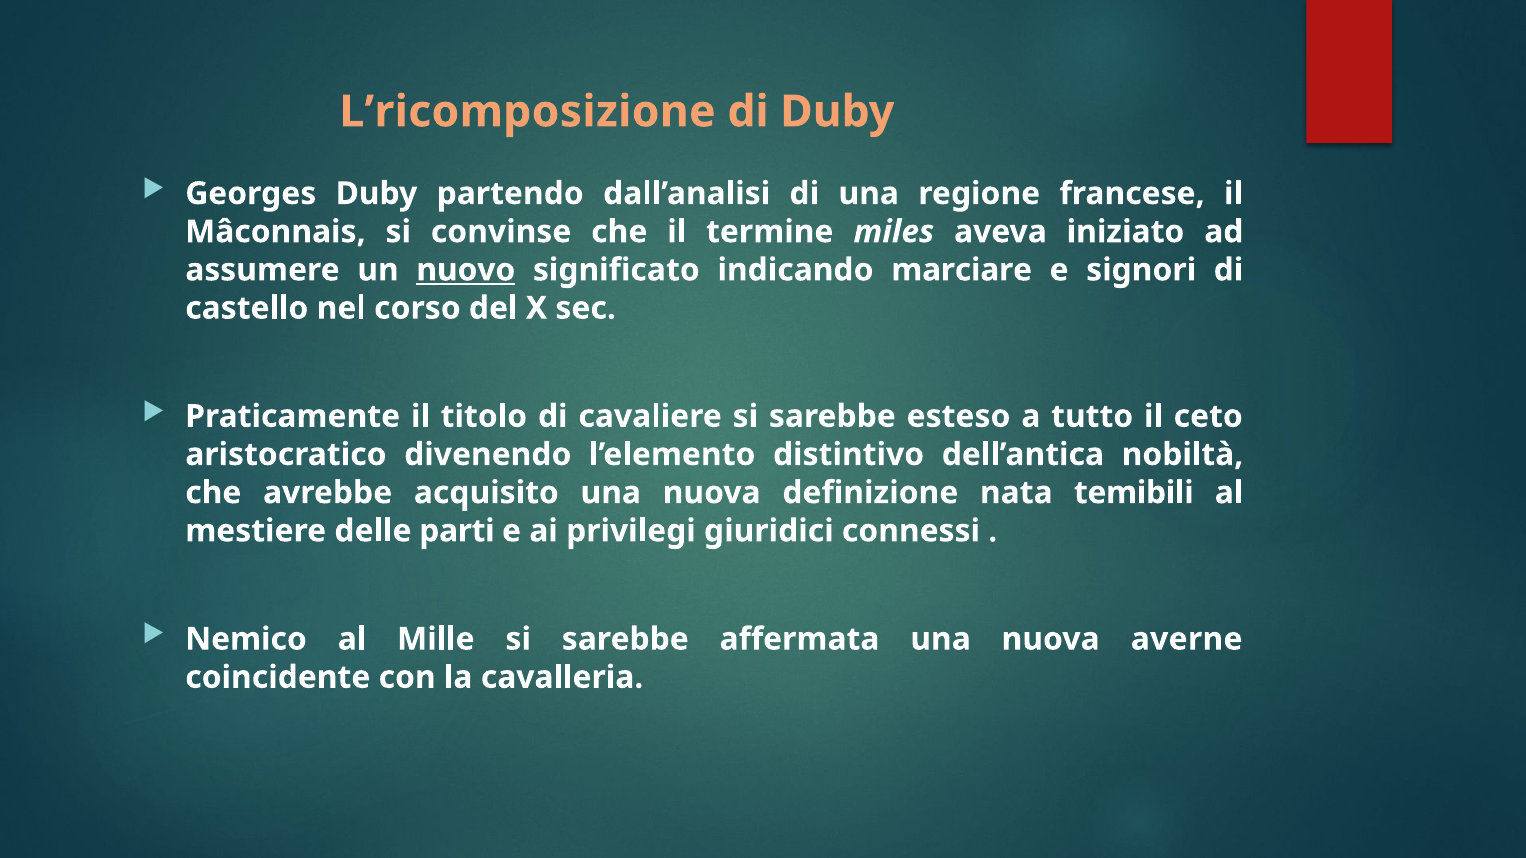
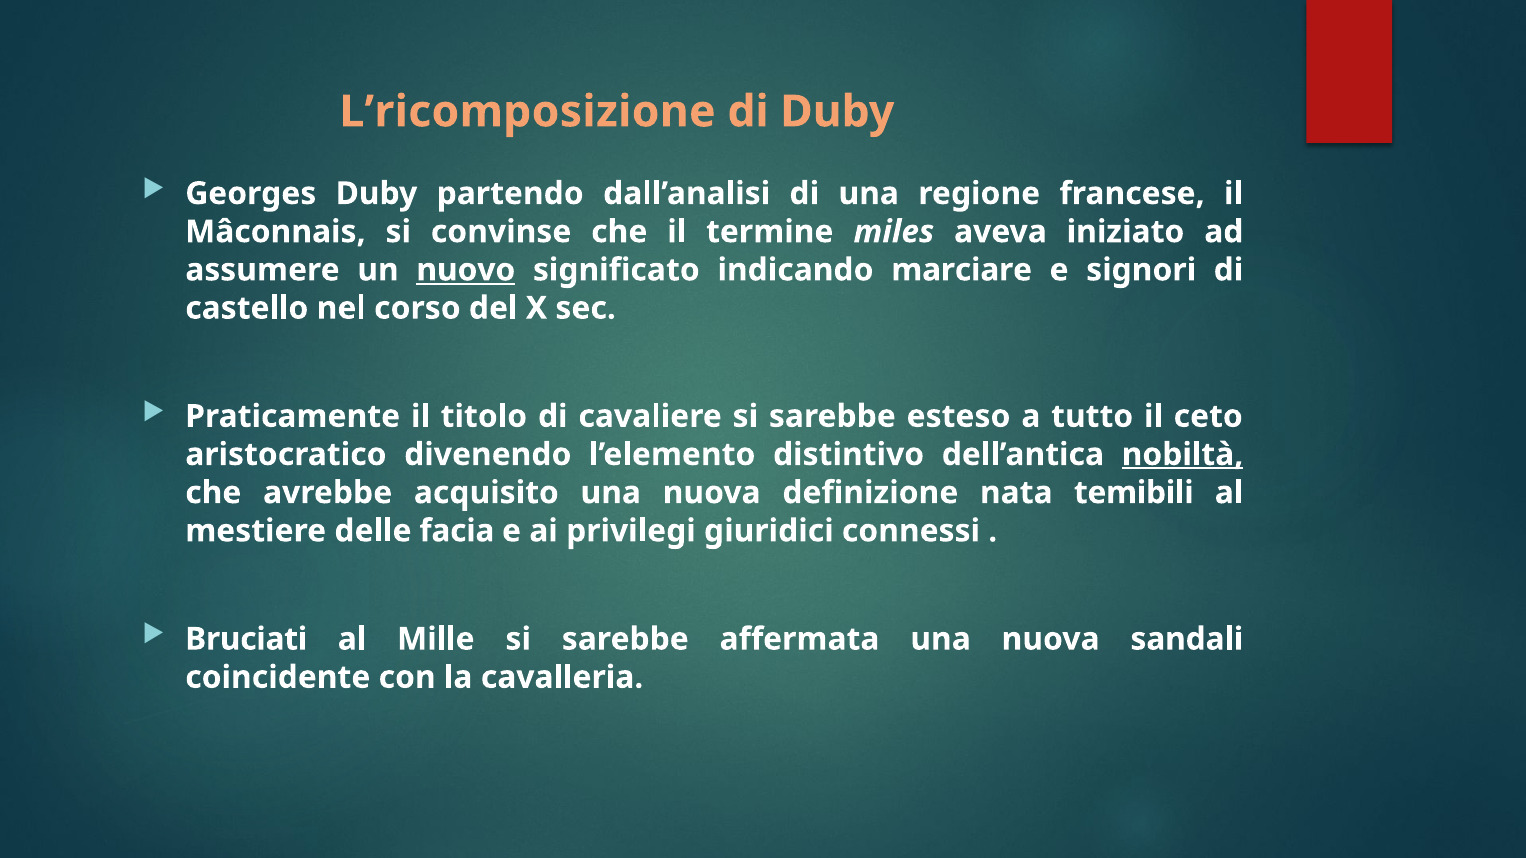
nobiltà underline: none -> present
parti: parti -> facia
Nemico: Nemico -> Bruciati
averne: averne -> sandali
